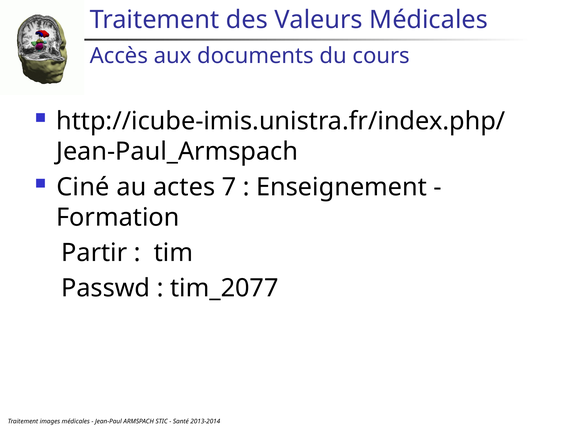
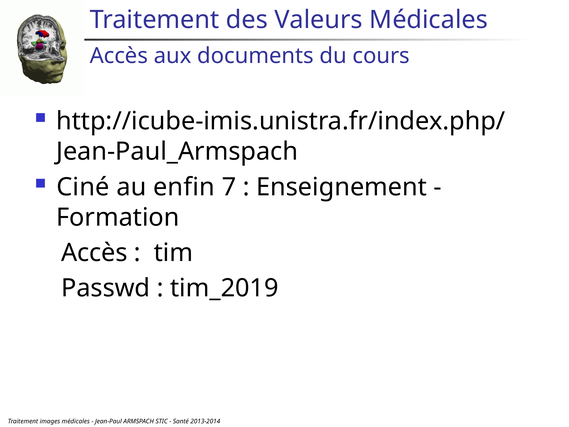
actes: actes -> enfin
Partir at (94, 253): Partir -> Accès
tim_2077: tim_2077 -> tim_2019
